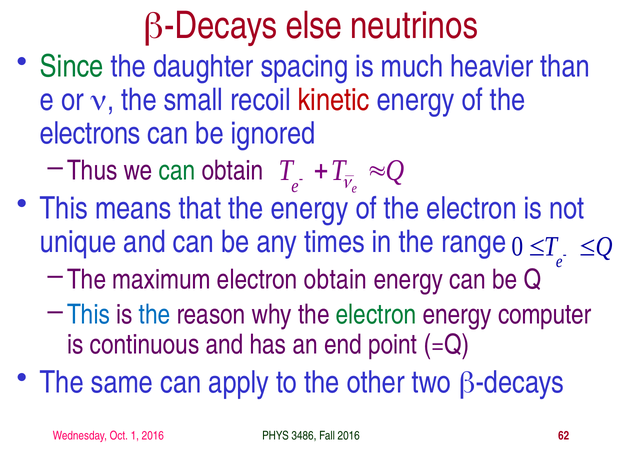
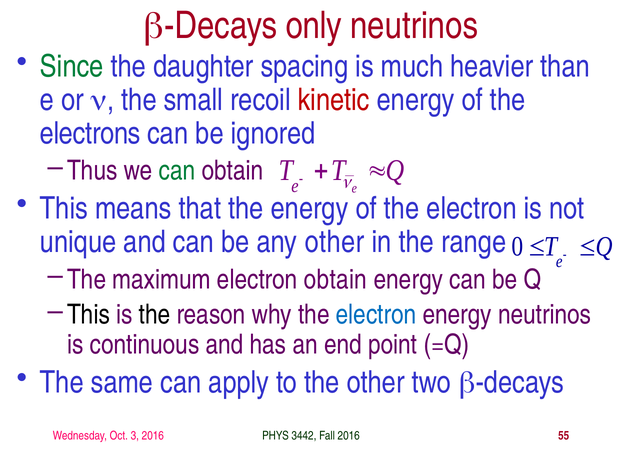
else: else -> only
any times: times -> other
This at (89, 315) colour: blue -> black
the at (155, 315) colour: blue -> black
electron at (376, 315) colour: green -> blue
energy computer: computer -> neutrinos
1: 1 -> 3
3486: 3486 -> 3442
62: 62 -> 55
